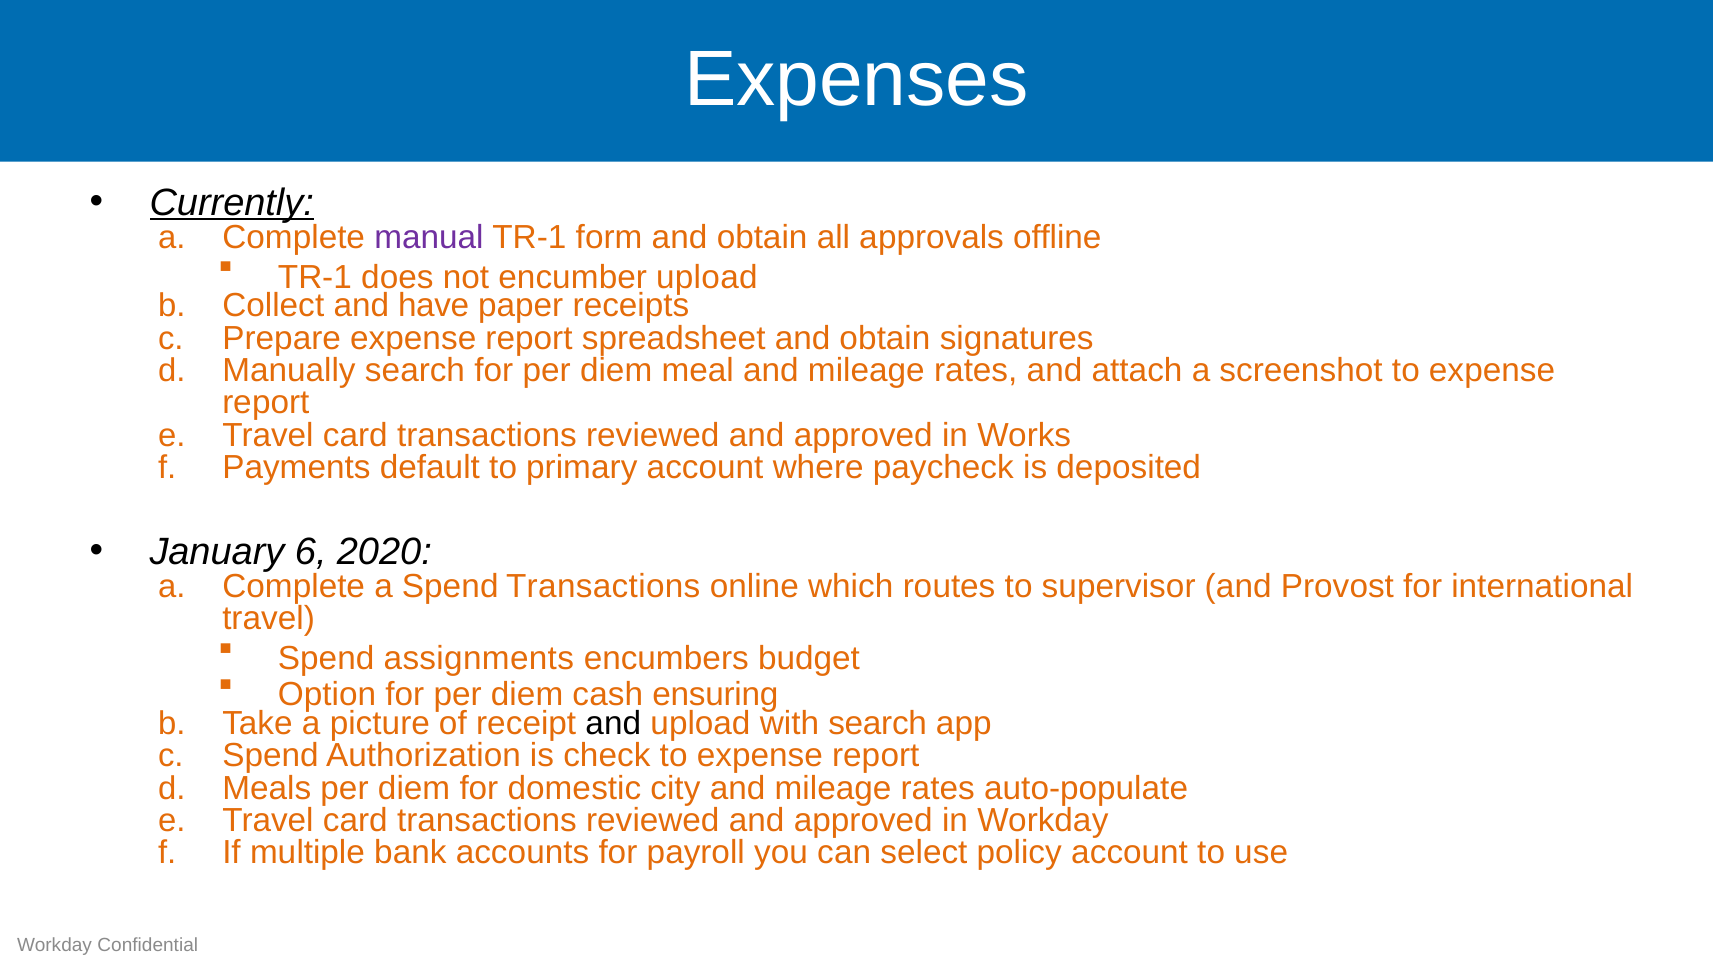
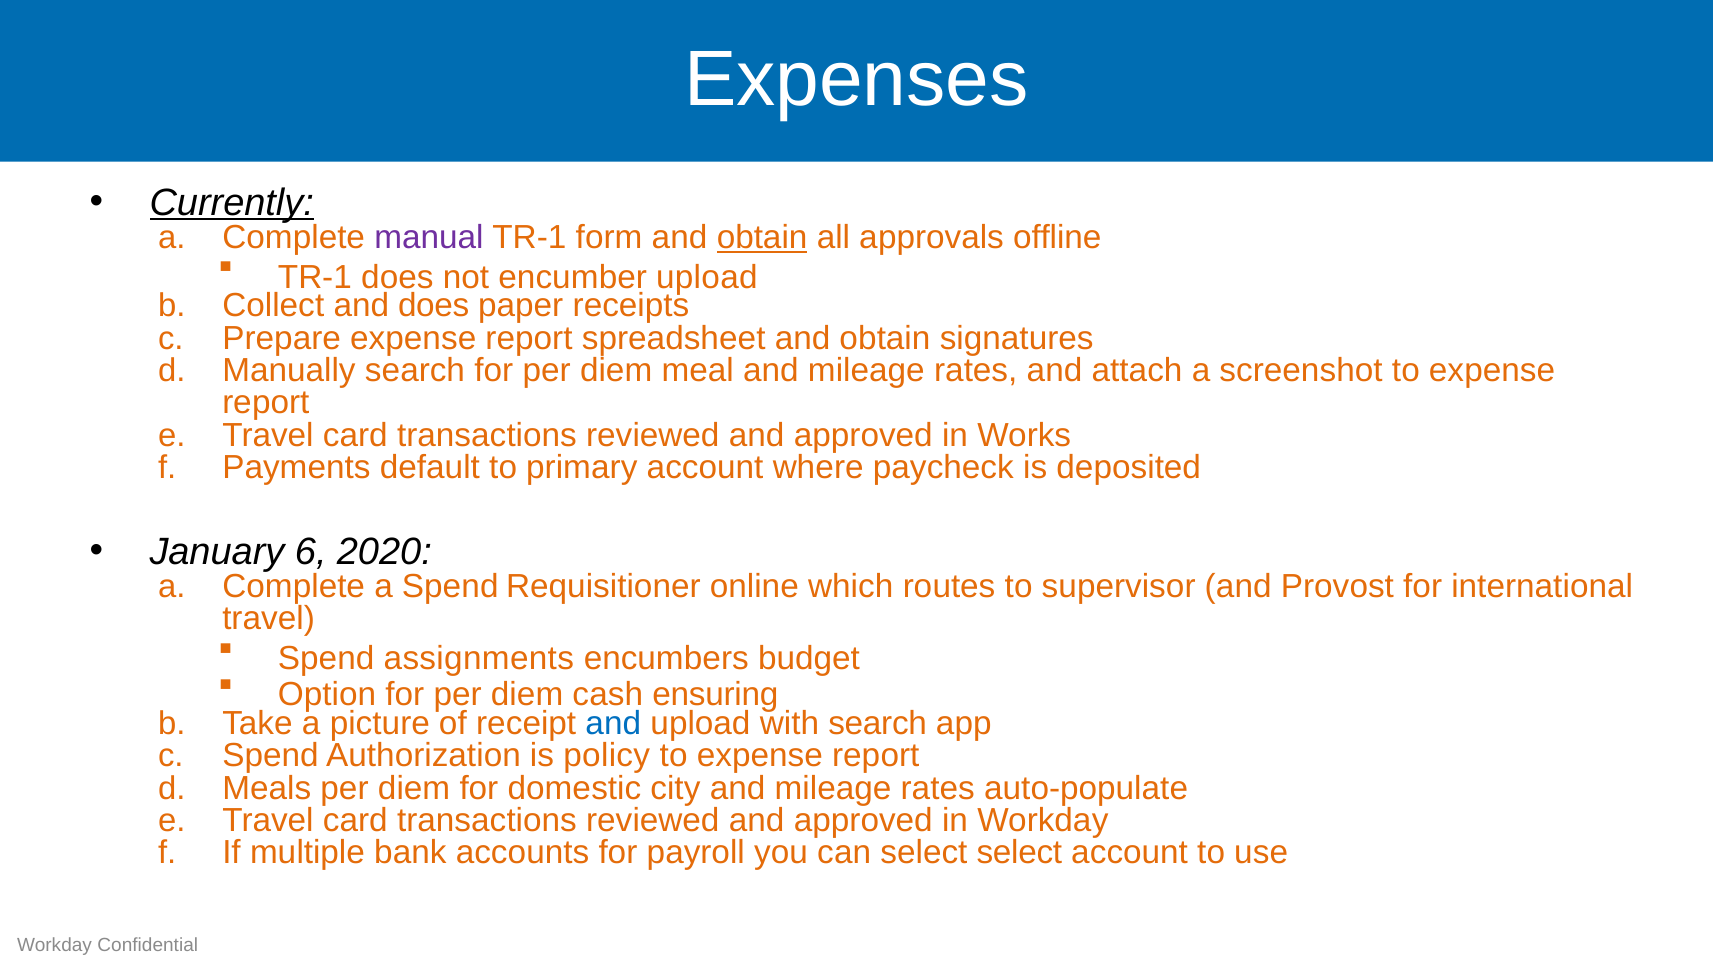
obtain at (762, 237) underline: none -> present
and have: have -> does
Spend Transactions: Transactions -> Requisitioner
and at (613, 723) colour: black -> blue
check: check -> policy
select policy: policy -> select
